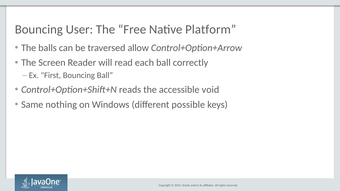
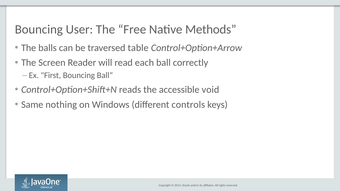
Platform: Platform -> Methods
allow: allow -> table
possible: possible -> controls
